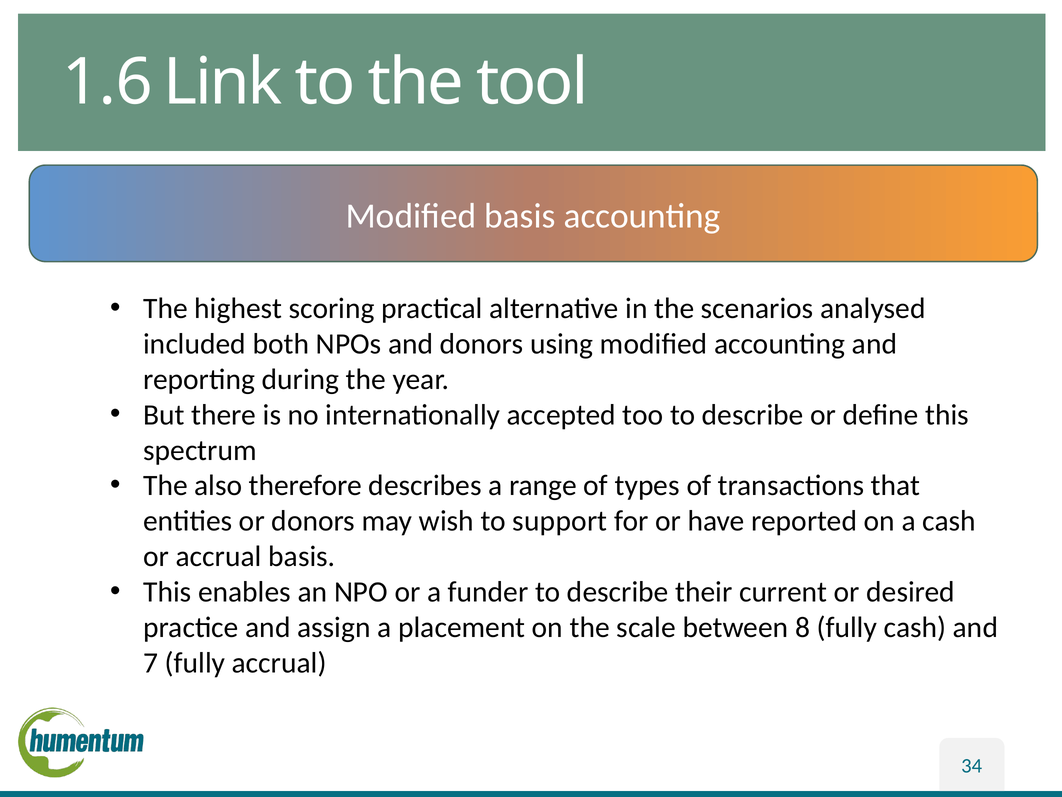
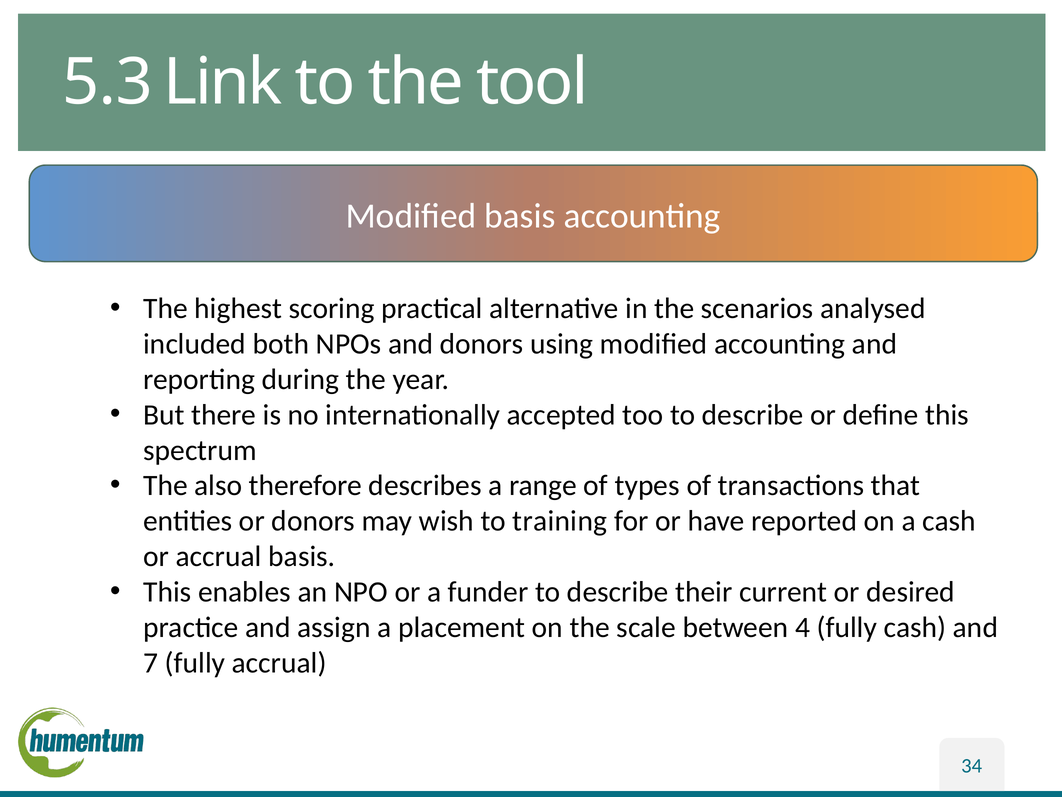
1.6: 1.6 -> 5.3
support: support -> training
8: 8 -> 4
